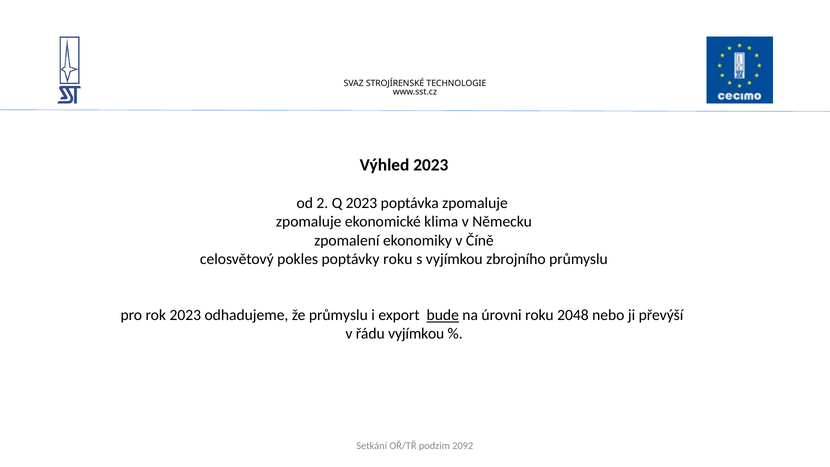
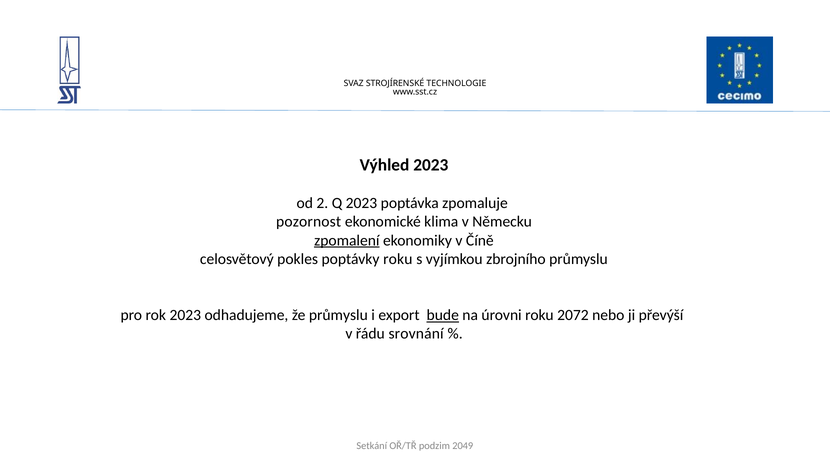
zpomaluje at (309, 222): zpomaluje -> pozornost
zpomalení underline: none -> present
2048: 2048 -> 2072
řádu vyjímkou: vyjímkou -> srovnání
2092: 2092 -> 2049
